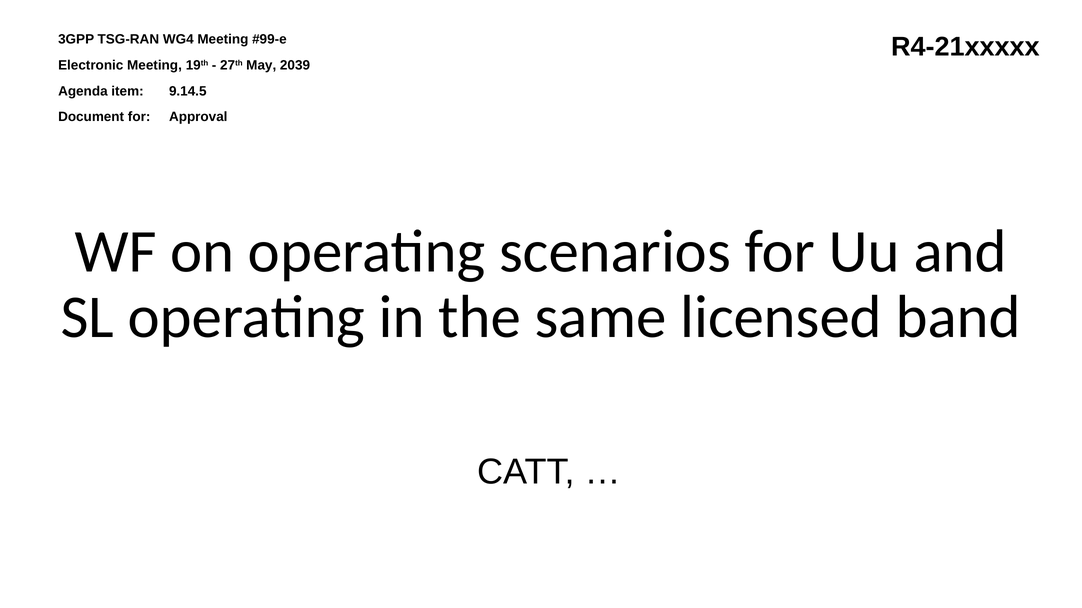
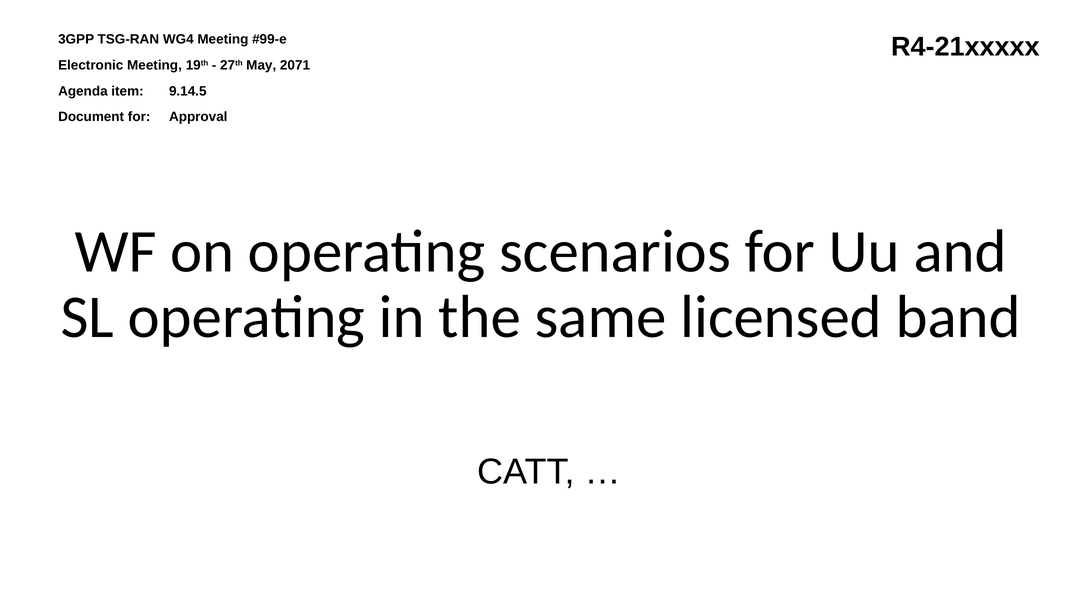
2039: 2039 -> 2071
